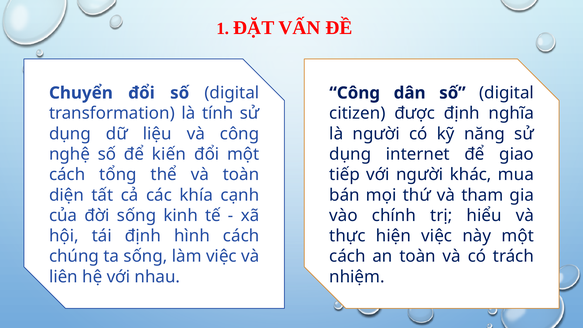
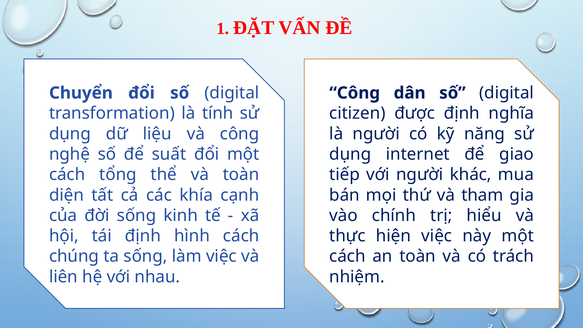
kiến: kiến -> suất
